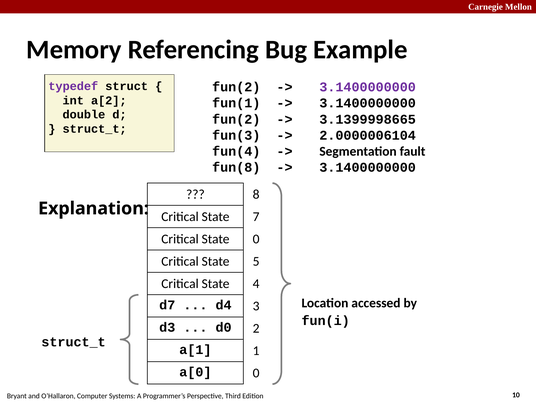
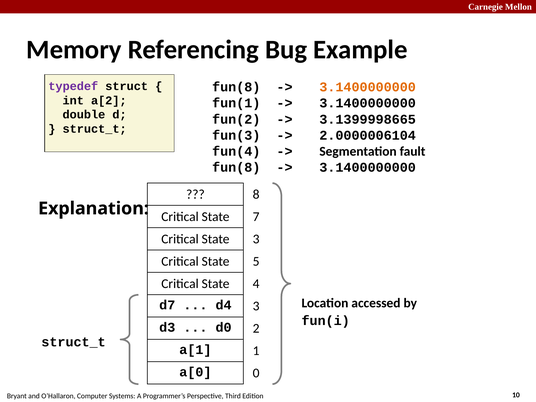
fun(2 at (236, 87): fun(2 -> fun(8
3.1400000000 at (368, 87) colour: purple -> orange
State 0: 0 -> 3
